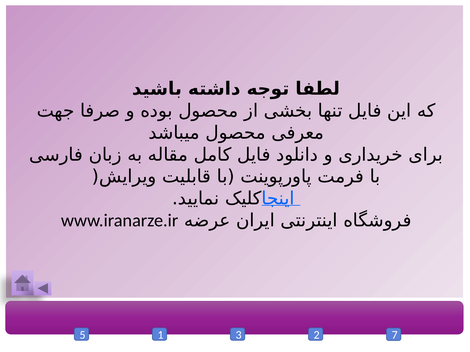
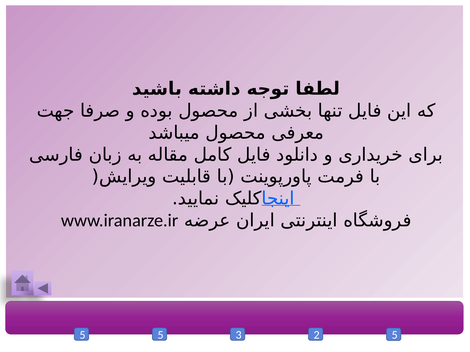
5 1: 1 -> 5
2 7: 7 -> 5
